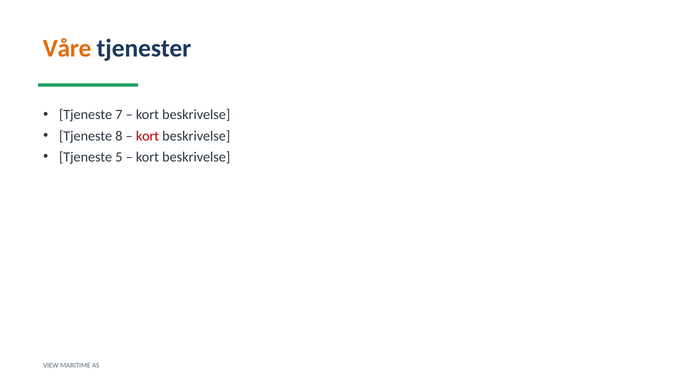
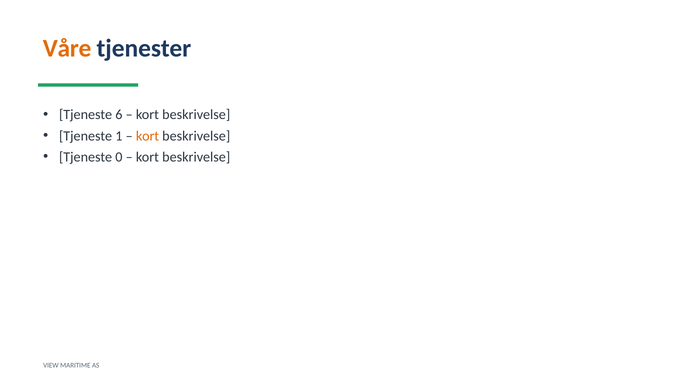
7: 7 -> 6
8: 8 -> 1
kort at (147, 136) colour: red -> orange
5: 5 -> 0
